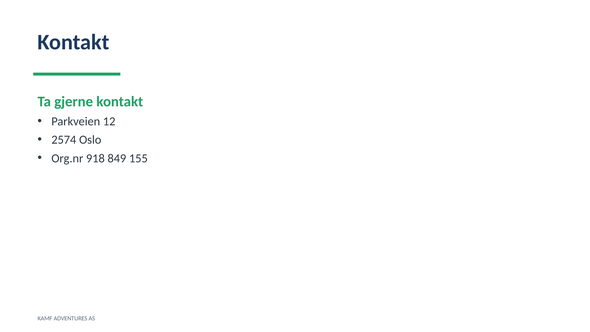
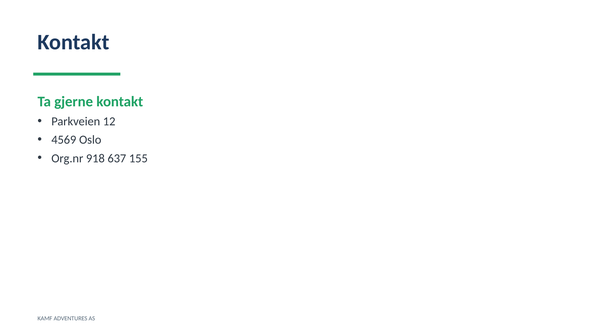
2574: 2574 -> 4569
849: 849 -> 637
